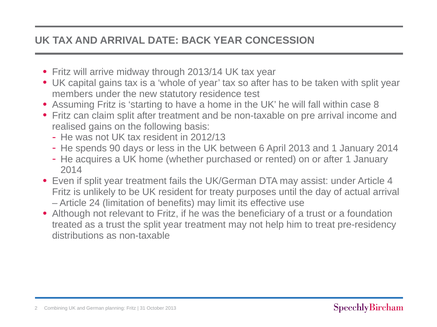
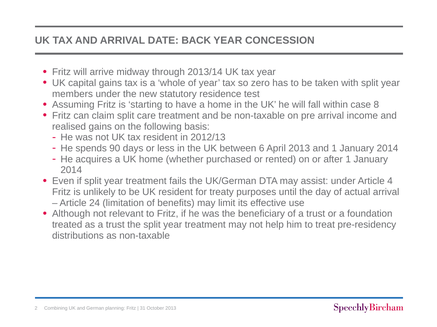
so after: after -> zero
split after: after -> care
